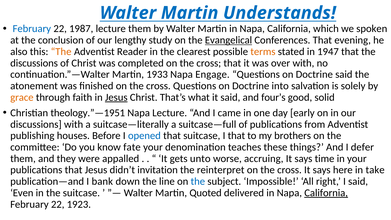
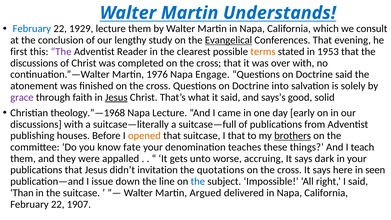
1987: 1987 -> 1929
spoken: spoken -> consult
also: also -> first
The at (61, 52) colour: orange -> purple
1947: 1947 -> 1953
1933: 1933 -> 1976
grace colour: orange -> purple
four’s: four’s -> says’s
theology.”—1951: theology.”—1951 -> theology.”—1968
opened colour: blue -> orange
brothers underline: none -> present
defer: defer -> teach
time: time -> dark
reinterpret: reinterpret -> quotations
take: take -> seen
bank: bank -> issue
Even: Even -> Than
Quoted: Quoted -> Argued
California at (326, 193) underline: present -> none
1923: 1923 -> 1907
